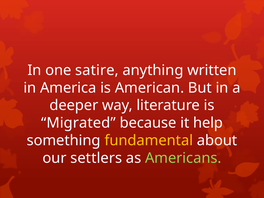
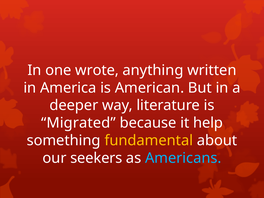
satire: satire -> wrote
settlers: settlers -> seekers
Americans colour: light green -> light blue
